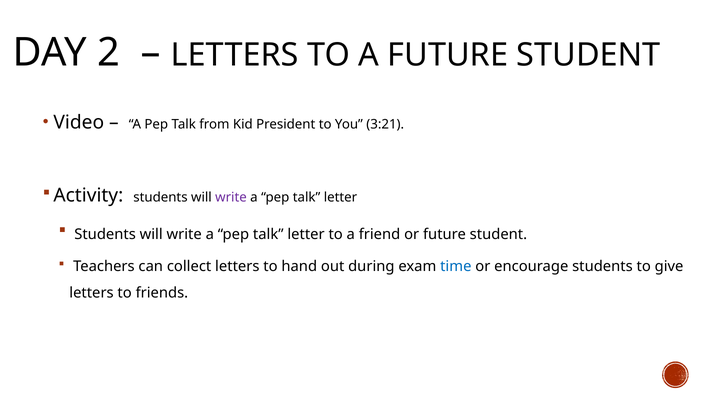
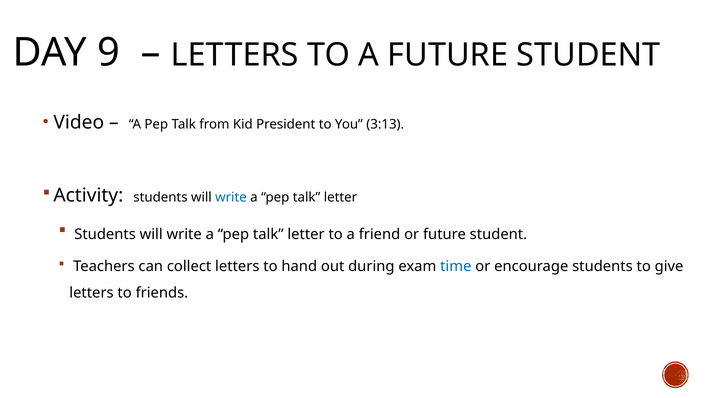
2: 2 -> 9
3:21: 3:21 -> 3:13
write at (231, 198) colour: purple -> blue
